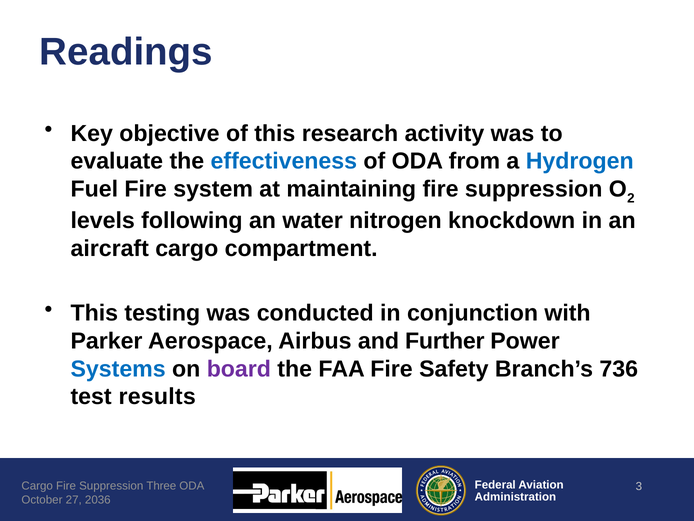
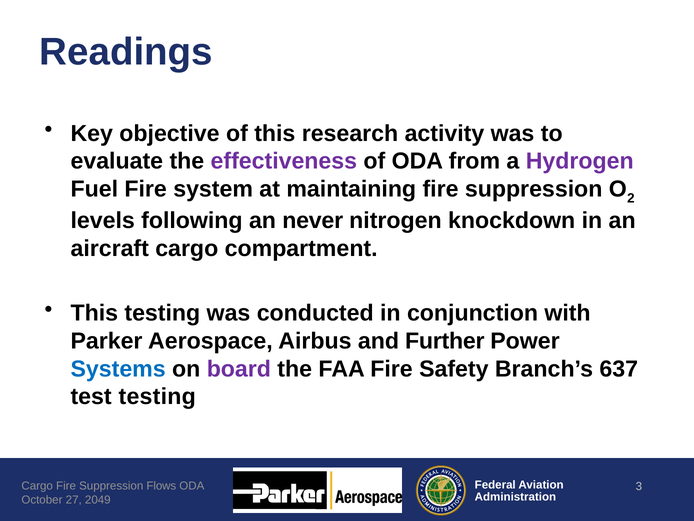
effectiveness colour: blue -> purple
Hydrogen colour: blue -> purple
water: water -> never
736: 736 -> 637
test results: results -> testing
Three: Three -> Flows
2036: 2036 -> 2049
